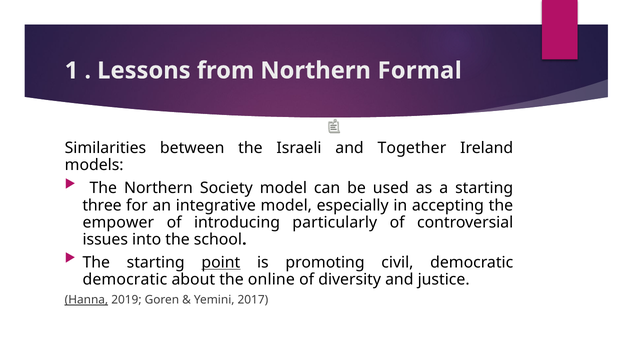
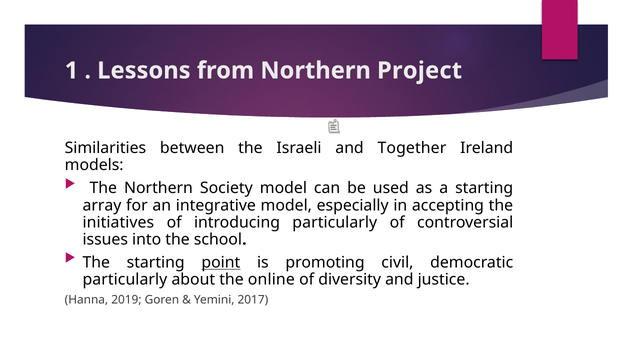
Formal: Formal -> Project
three: three -> array
empower: empower -> initiatives
democratic at (125, 280): democratic -> particularly
Hanna underline: present -> none
